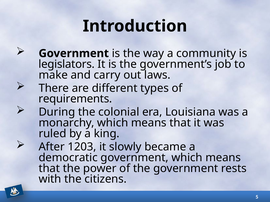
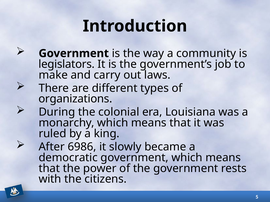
requirements: requirements -> organizations
1203: 1203 -> 6986
